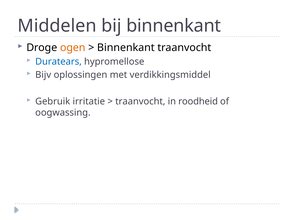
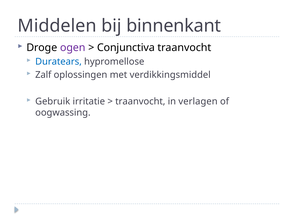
ogen colour: orange -> purple
Binnenkant at (126, 48): Binnenkant -> Conjunctiva
Bijv: Bijv -> Zalf
roodheid: roodheid -> verlagen
